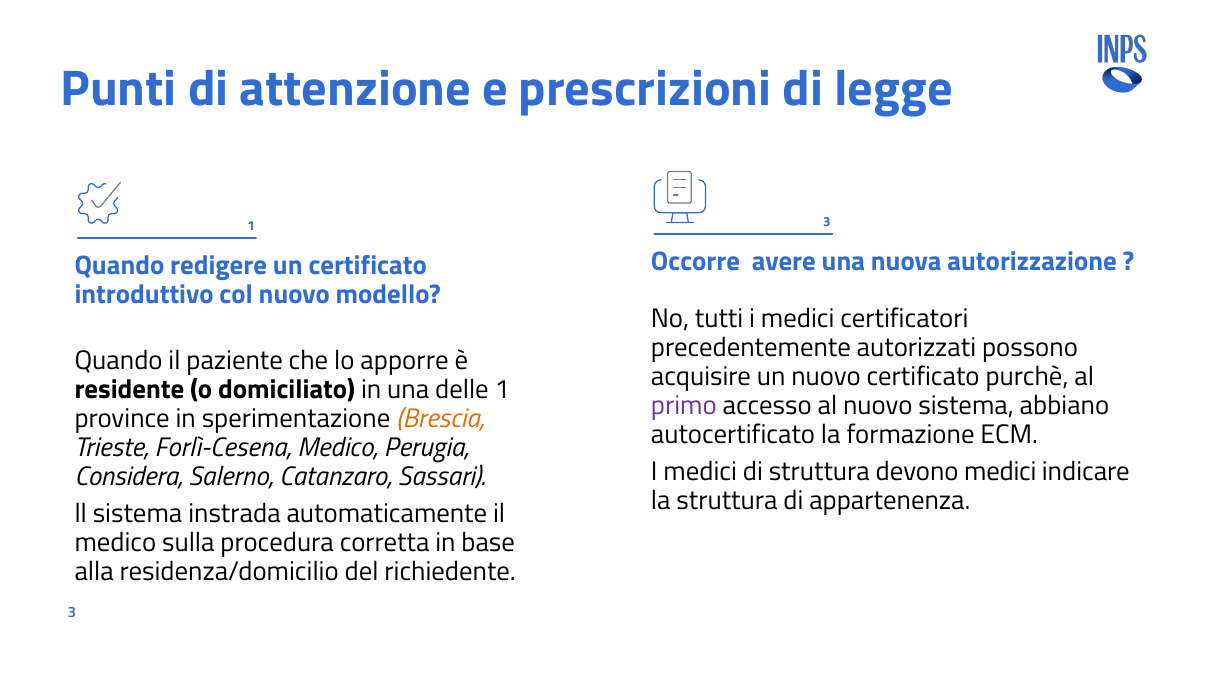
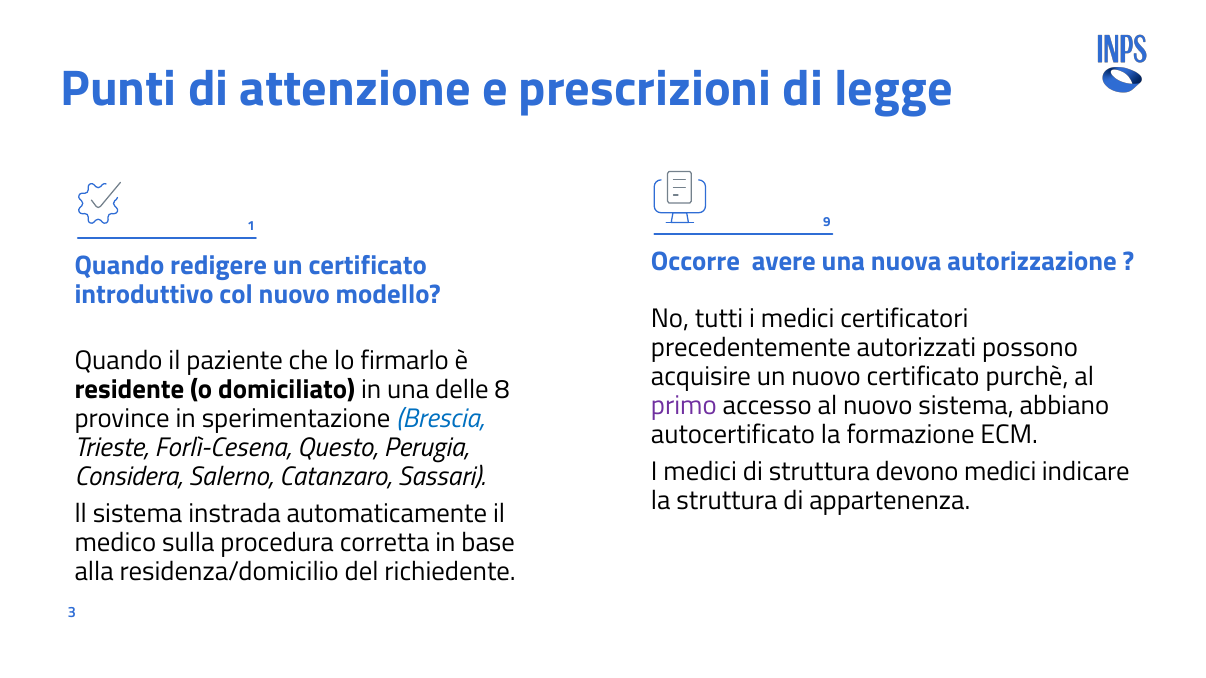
1 3: 3 -> 9
apporre: apporre -> firmarlo
delle 1: 1 -> 8
Brescia colour: orange -> blue
Forlì-Cesena Medico: Medico -> Questo
